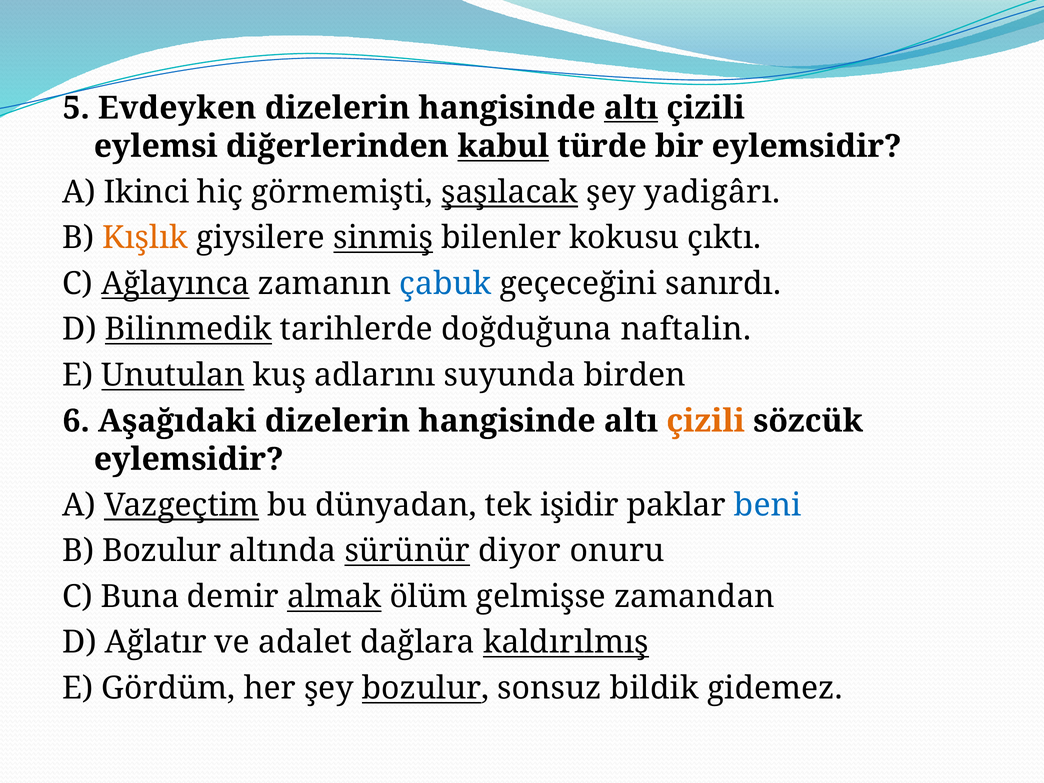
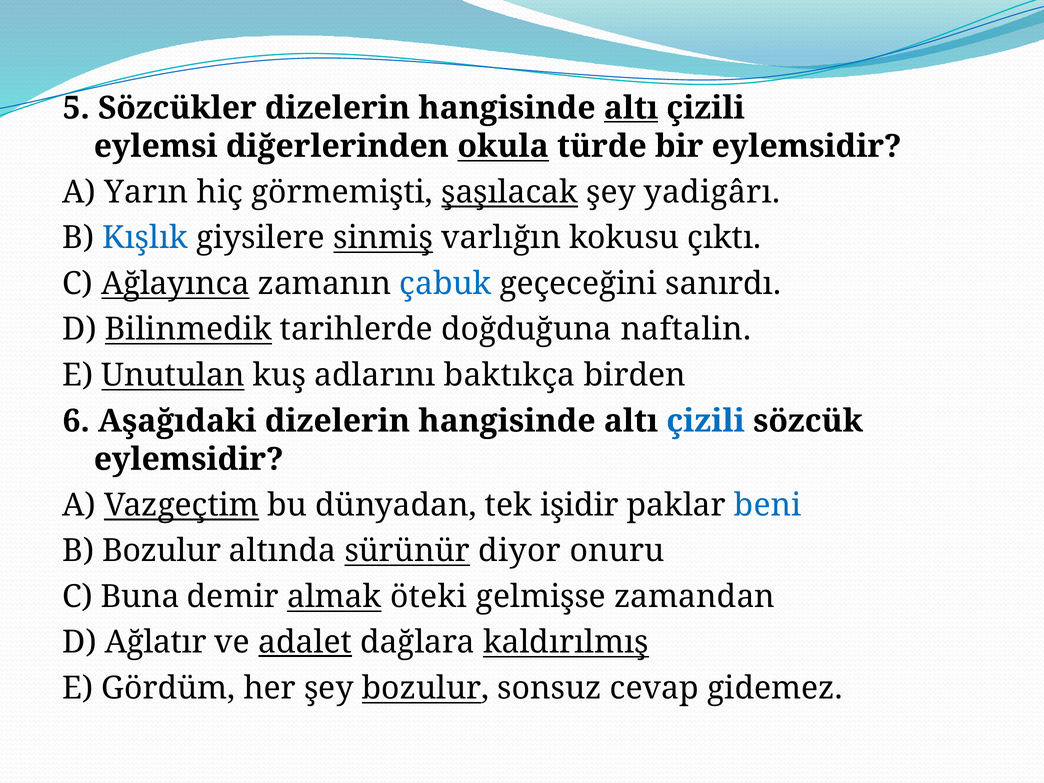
Evdeyken: Evdeyken -> Sözcükler
kabul: kabul -> okula
Ikinci: Ikinci -> Yarın
Kışlık colour: orange -> blue
bilenler: bilenler -> varlığın
suyunda: suyunda -> baktıkça
çizili at (706, 421) colour: orange -> blue
ölüm: ölüm -> öteki
adalet underline: none -> present
bildik: bildik -> cevap
